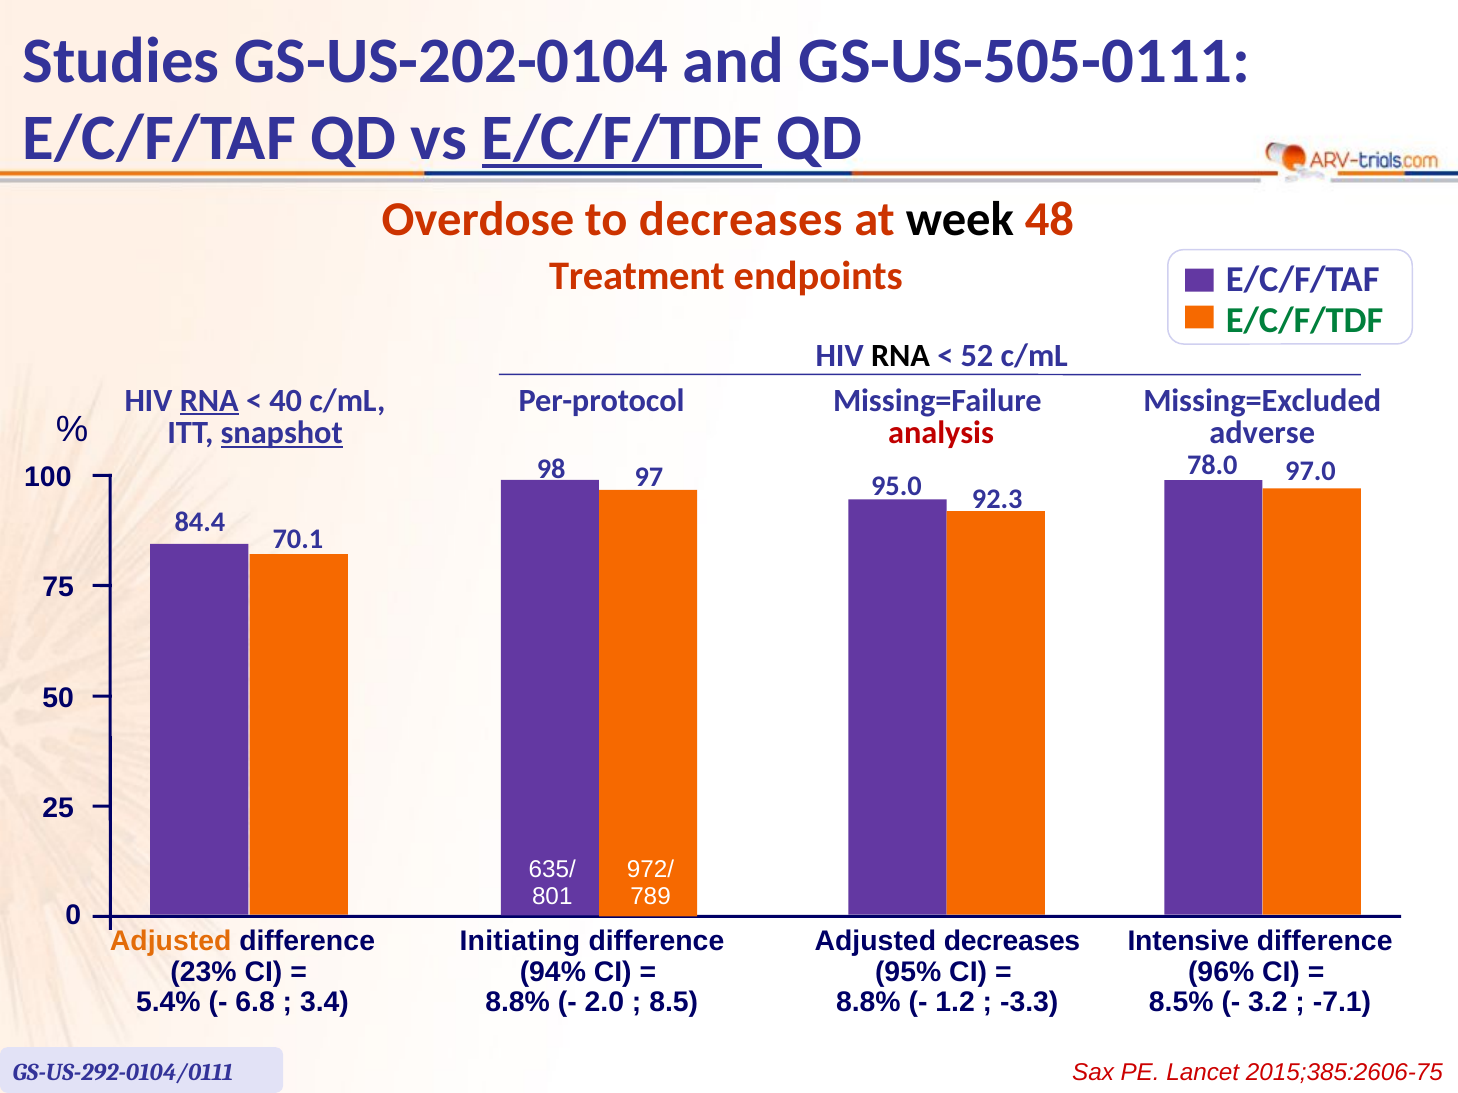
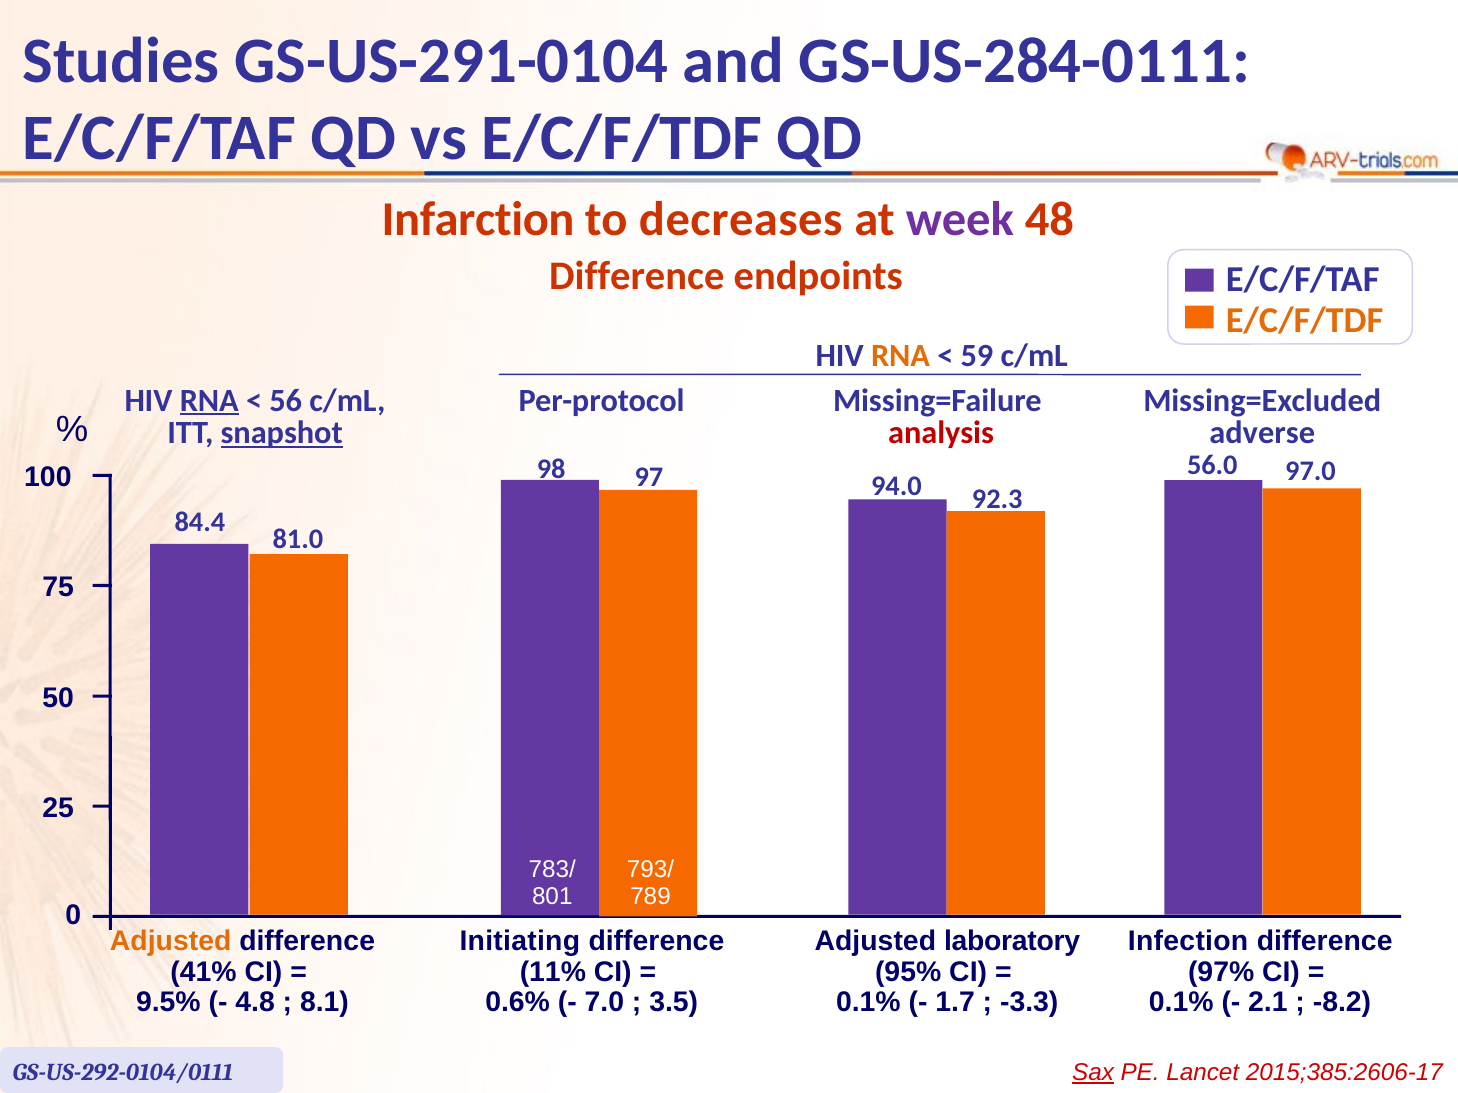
GS-US-202-0104: GS-US-202-0104 -> GS-US-291-0104
GS-US-505-0111: GS-US-505-0111 -> GS-US-284-0111
E/C/F/TDF at (622, 139) underline: present -> none
Overdose: Overdose -> Infarction
week colour: black -> purple
Treatment at (637, 276): Treatment -> Difference
E/C/F/TDF at (1304, 320) colour: green -> orange
RNA at (901, 356) colour: black -> orange
52: 52 -> 59
40: 40 -> 56
78.0: 78.0 -> 56.0
95.0: 95.0 -> 94.0
70.1: 70.1 -> 81.0
635/: 635/ -> 783/
972/: 972/ -> 793/
Adjusted decreases: decreases -> laboratory
Intensive: Intensive -> Infection
23%: 23% -> 41%
94%: 94% -> 11%
96%: 96% -> 97%
5.4%: 5.4% -> 9.5%
6.8: 6.8 -> 4.8
3.4: 3.4 -> 8.1
8.8% at (518, 1003): 8.8% -> 0.6%
2.0: 2.0 -> 7.0
8.5: 8.5 -> 3.5
8.8% at (868, 1003): 8.8% -> 0.1%
1.2: 1.2 -> 1.7
8.5% at (1181, 1003): 8.5% -> 0.1%
3.2: 3.2 -> 2.1
-7.1: -7.1 -> -8.2
Sax underline: none -> present
2015;385:2606-75: 2015;385:2606-75 -> 2015;385:2606-17
